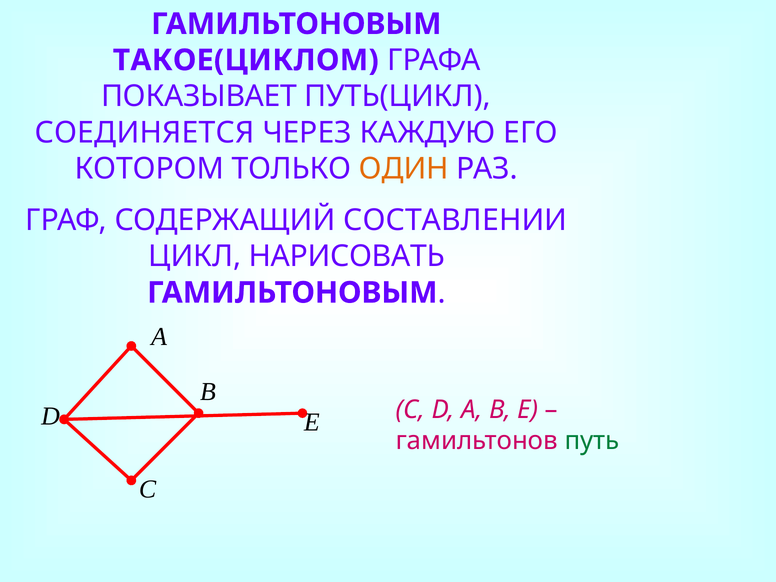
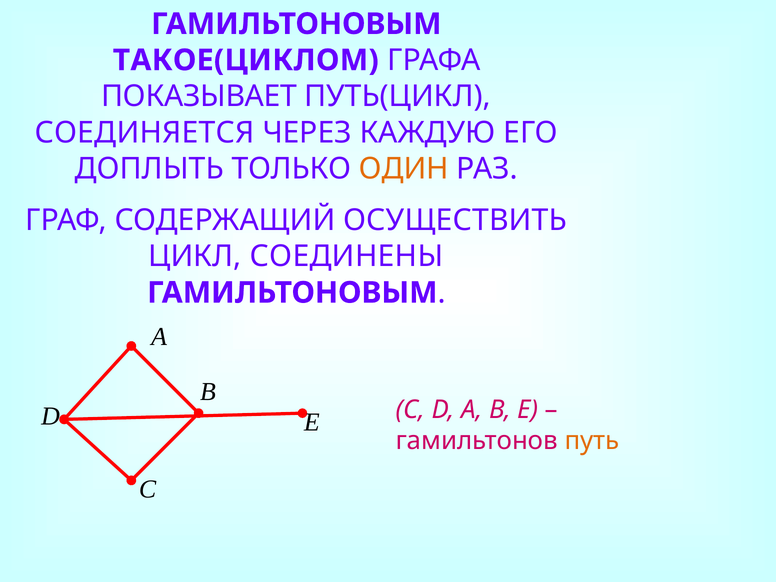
КОТОРОМ: КОТОРОМ -> ДОПЛЫТЬ
СОСТАВЛЕНИИ: СОСТАВЛЕНИИ -> ОСУЩЕСТВИТЬ
НАРИСОВАТЬ: НАРИСОВАТЬ -> СОЕДИНЕНЫ
путь colour: green -> orange
